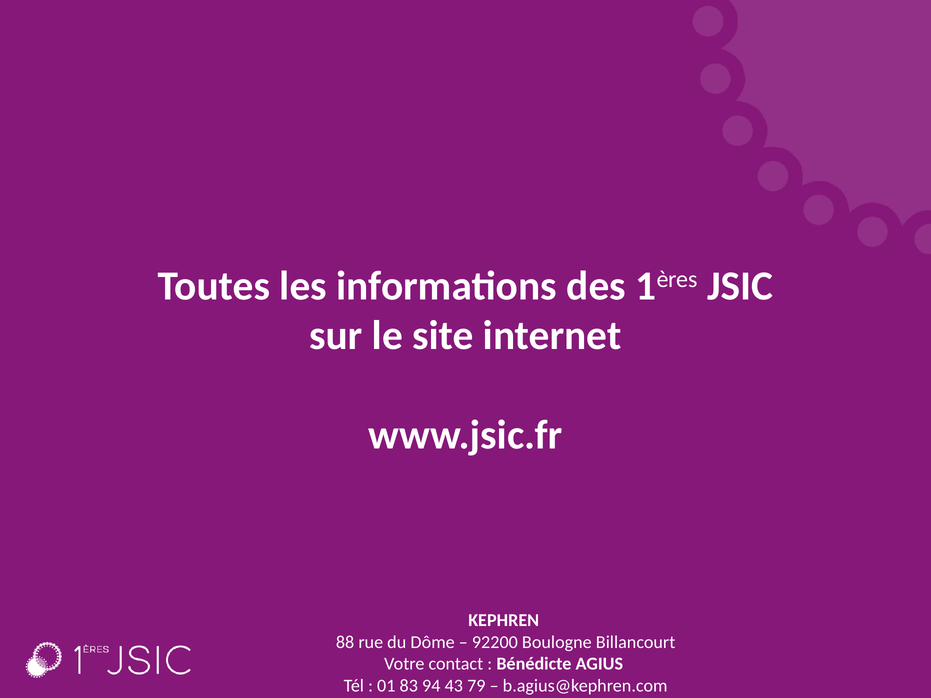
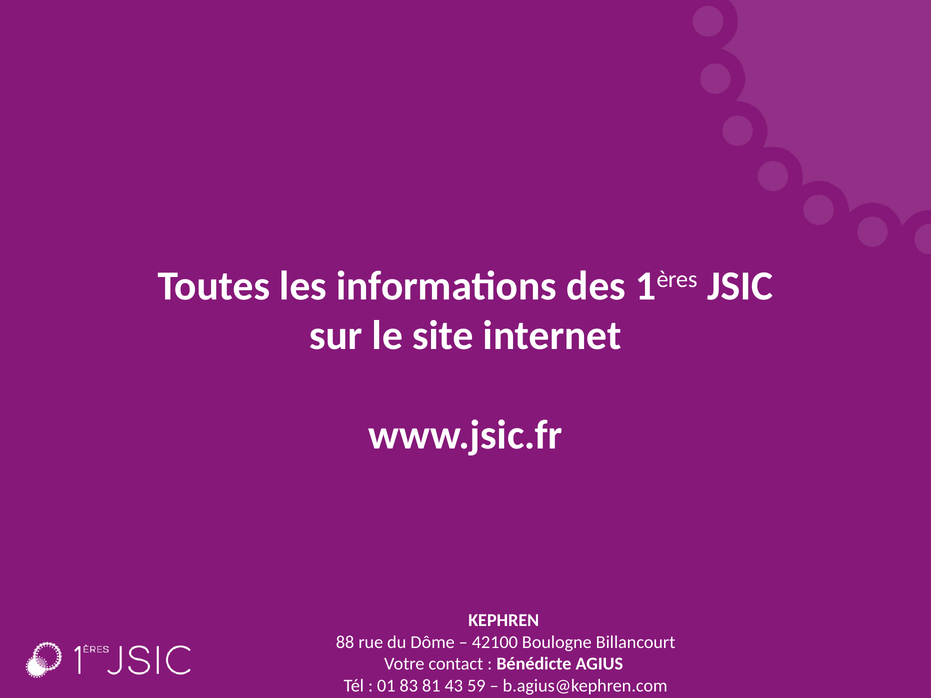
92200: 92200 -> 42100
94: 94 -> 81
79: 79 -> 59
